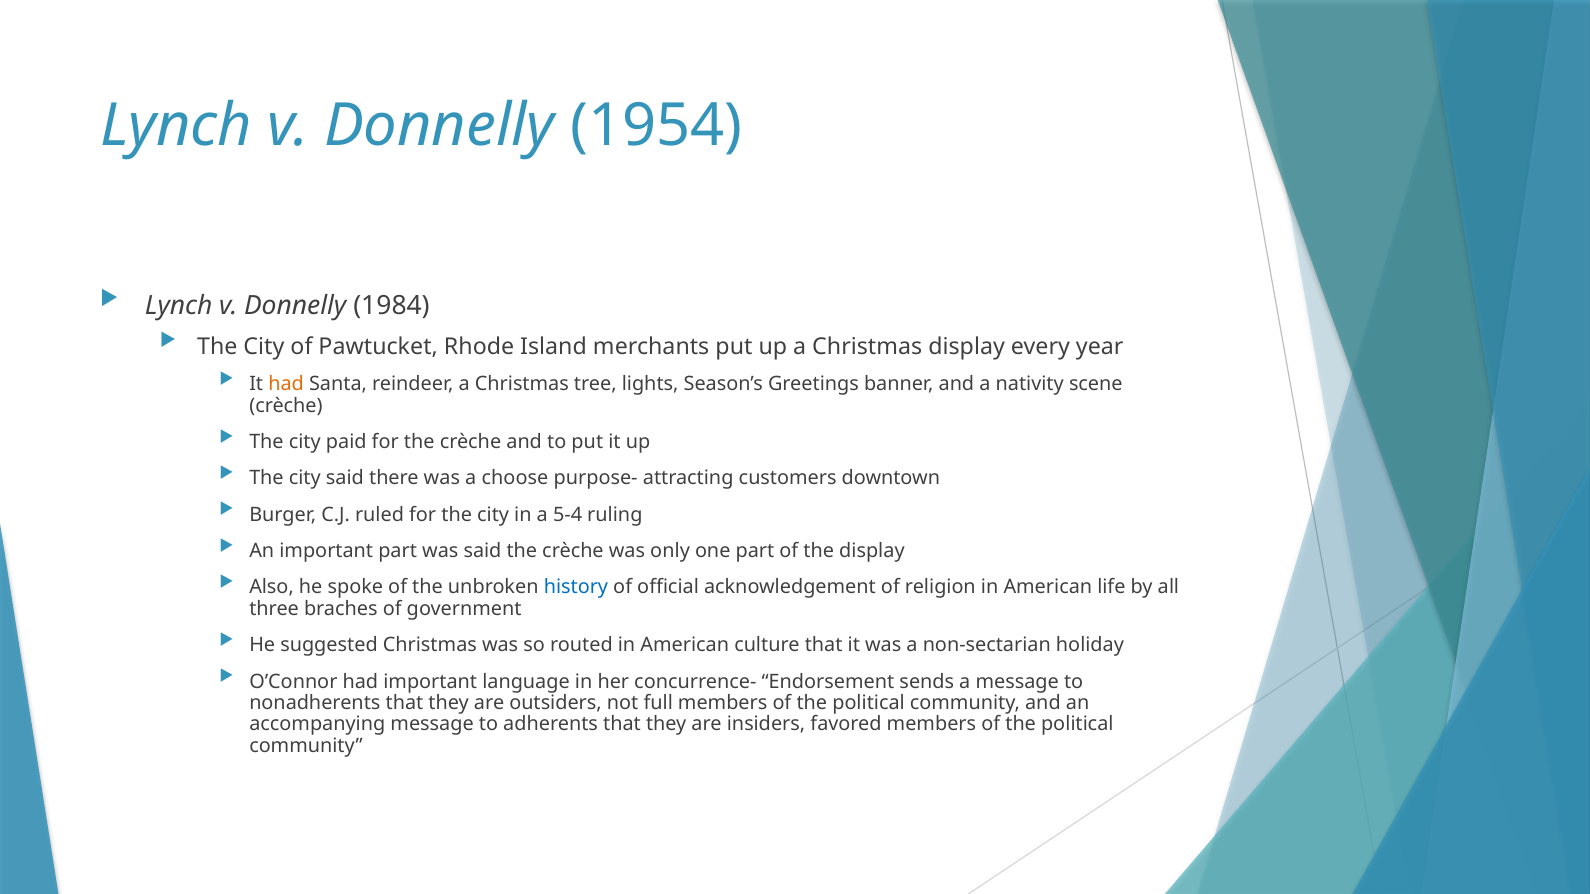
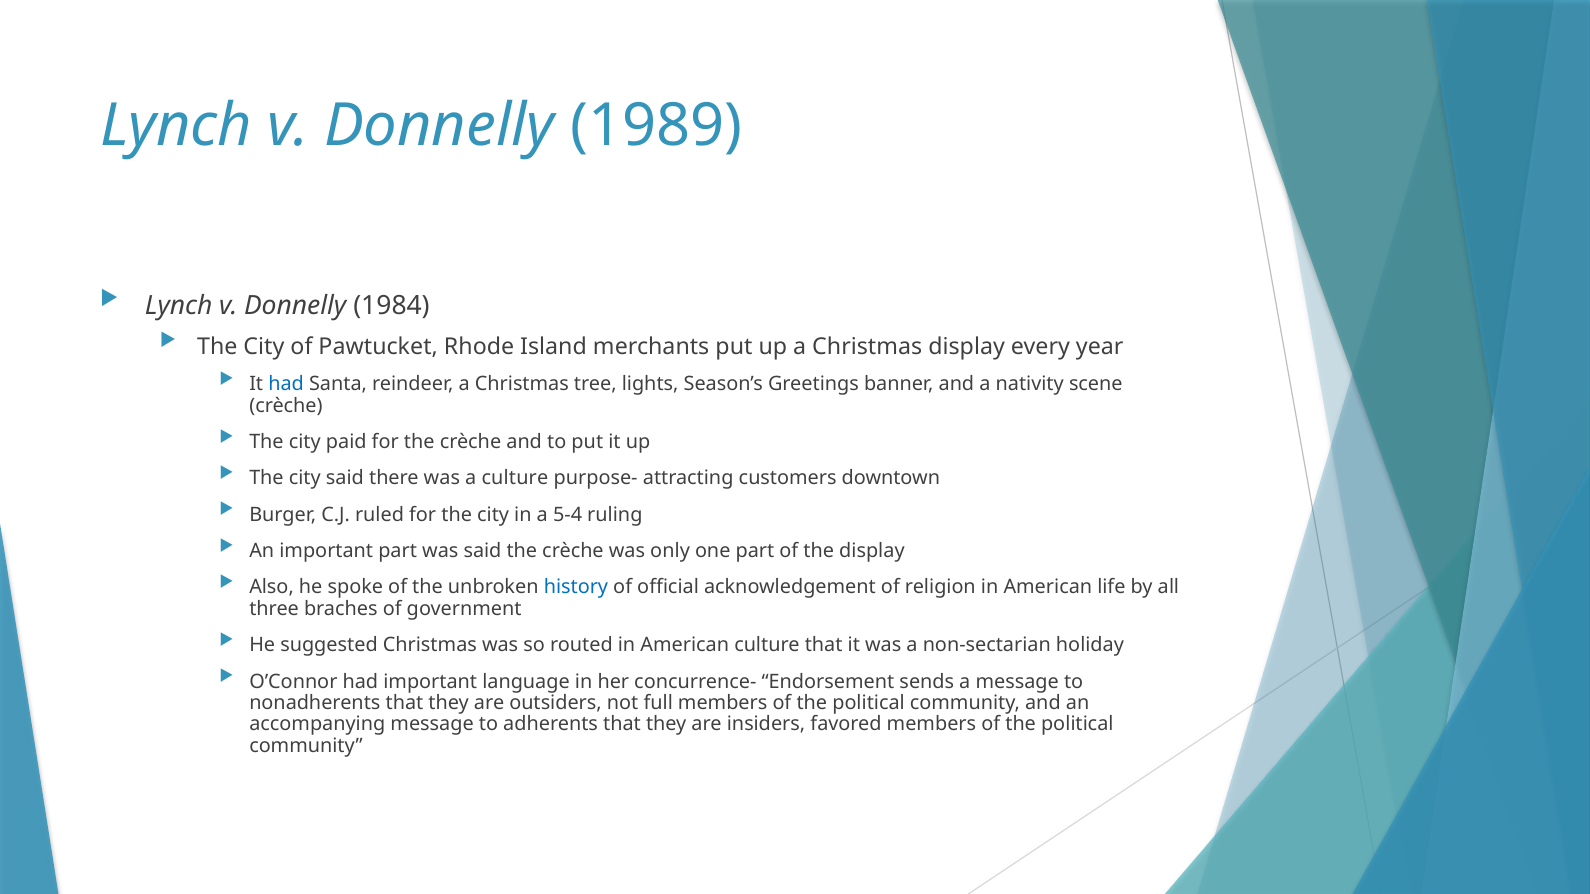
1954: 1954 -> 1989
had at (286, 384) colour: orange -> blue
a choose: choose -> culture
